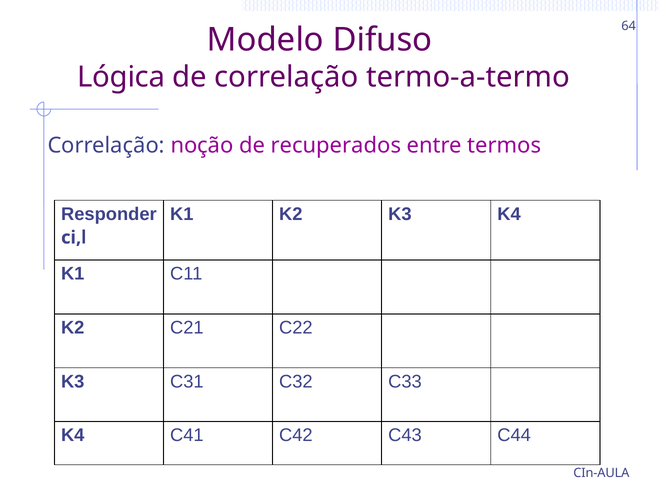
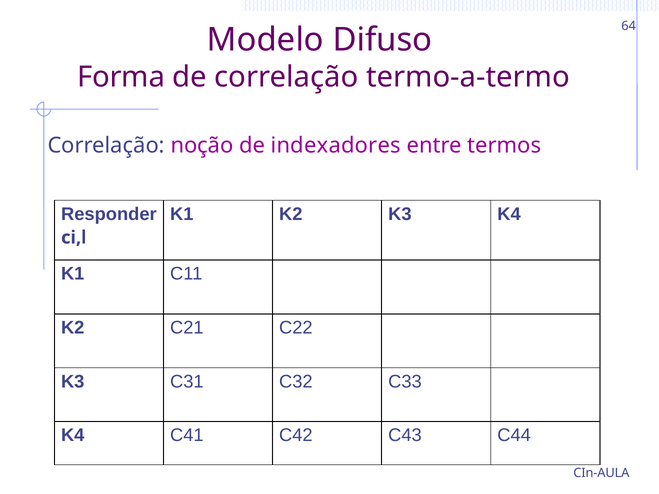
Lógica: Lógica -> Forma
recuperados: recuperados -> indexadores
